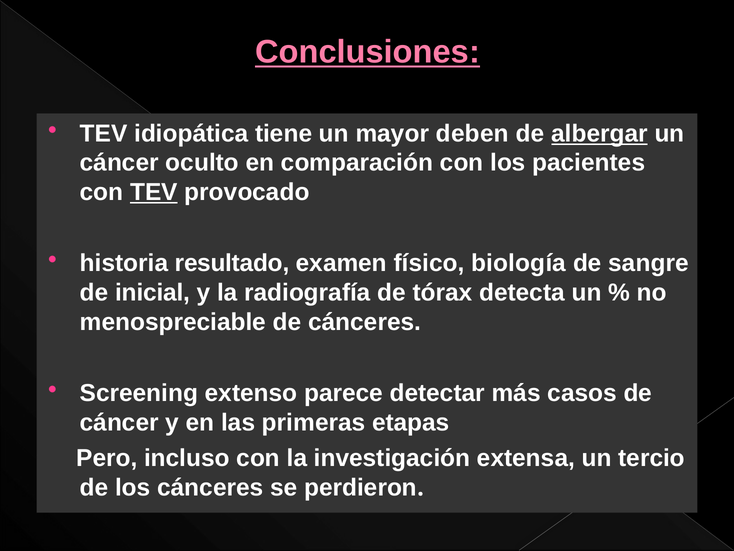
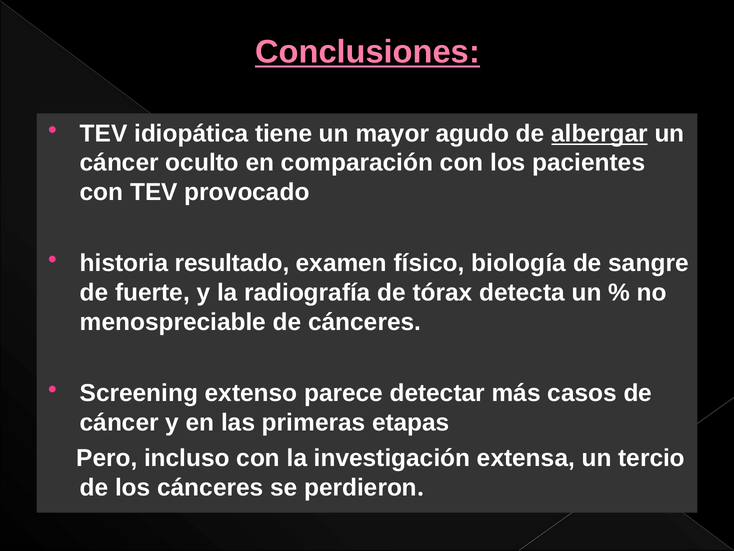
deben: deben -> agudo
TEV at (154, 192) underline: present -> none
inicial: inicial -> fuerte
